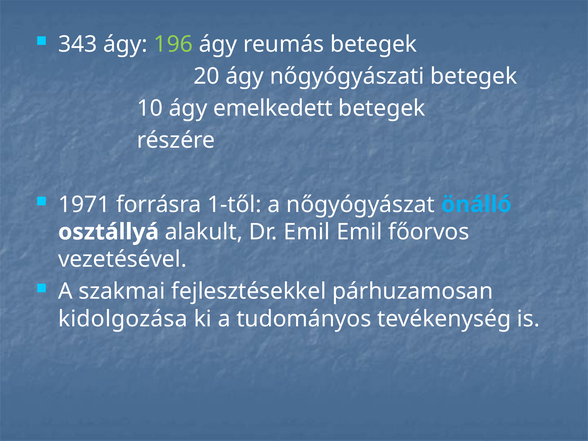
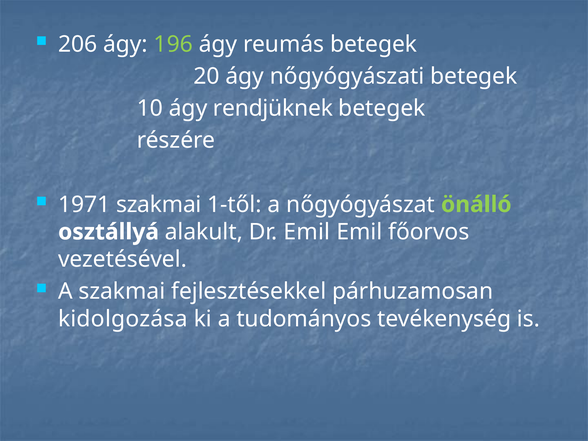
343: 343 -> 206
emelkedett: emelkedett -> rendjüknek
1971 forrásra: forrásra -> szakmai
önálló colour: light blue -> light green
